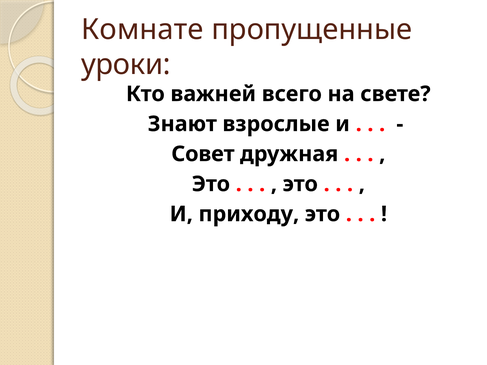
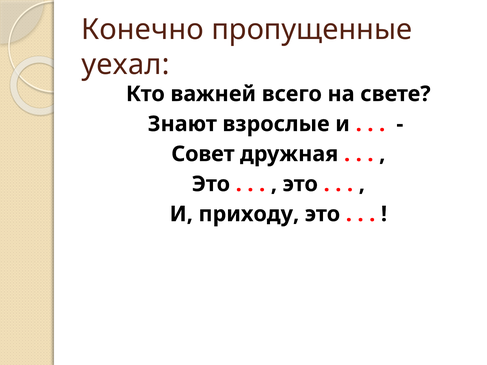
Комнате: Комнате -> Конечно
уроки: уроки -> уехал
